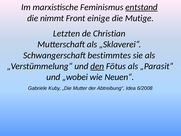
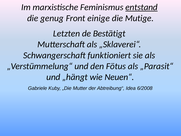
nimmt: nimmt -> genug
Christian: Christian -> Bestätigt
bestimmtes: bestimmtes -> funktioniert
den underline: present -> none
„wobei: „wobei -> „hängt
